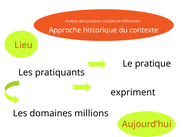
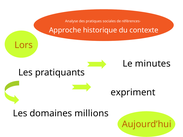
Lieu: Lieu -> Lors
pratique: pratique -> minutes
